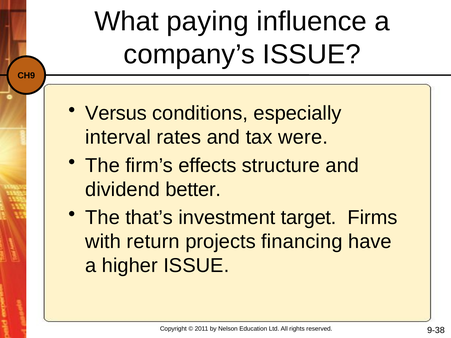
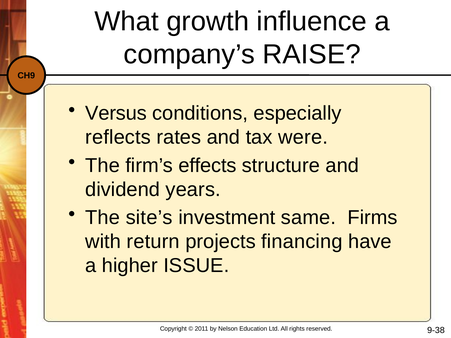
paying: paying -> growth
company’s ISSUE: ISSUE -> RAISE
interval: interval -> reflects
better: better -> years
that’s: that’s -> site’s
target: target -> same
